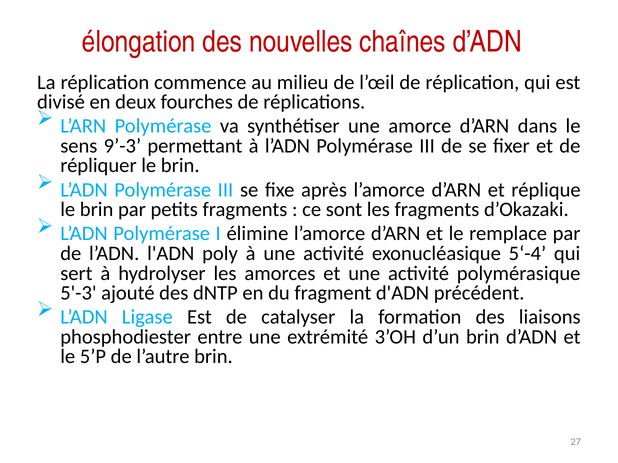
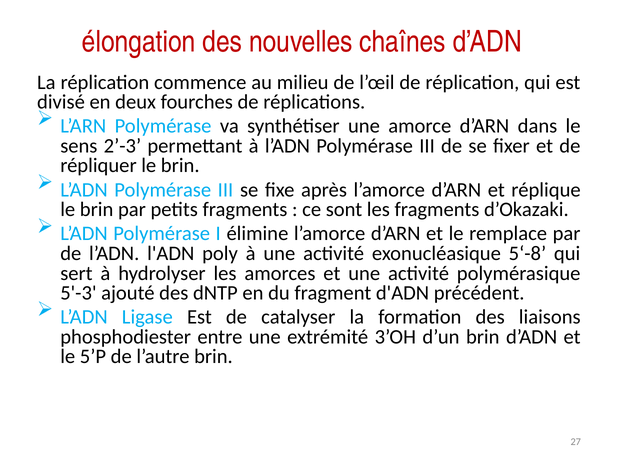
9’-3: 9’-3 -> 2’-3
5‘-4: 5‘-4 -> 5‘-8
